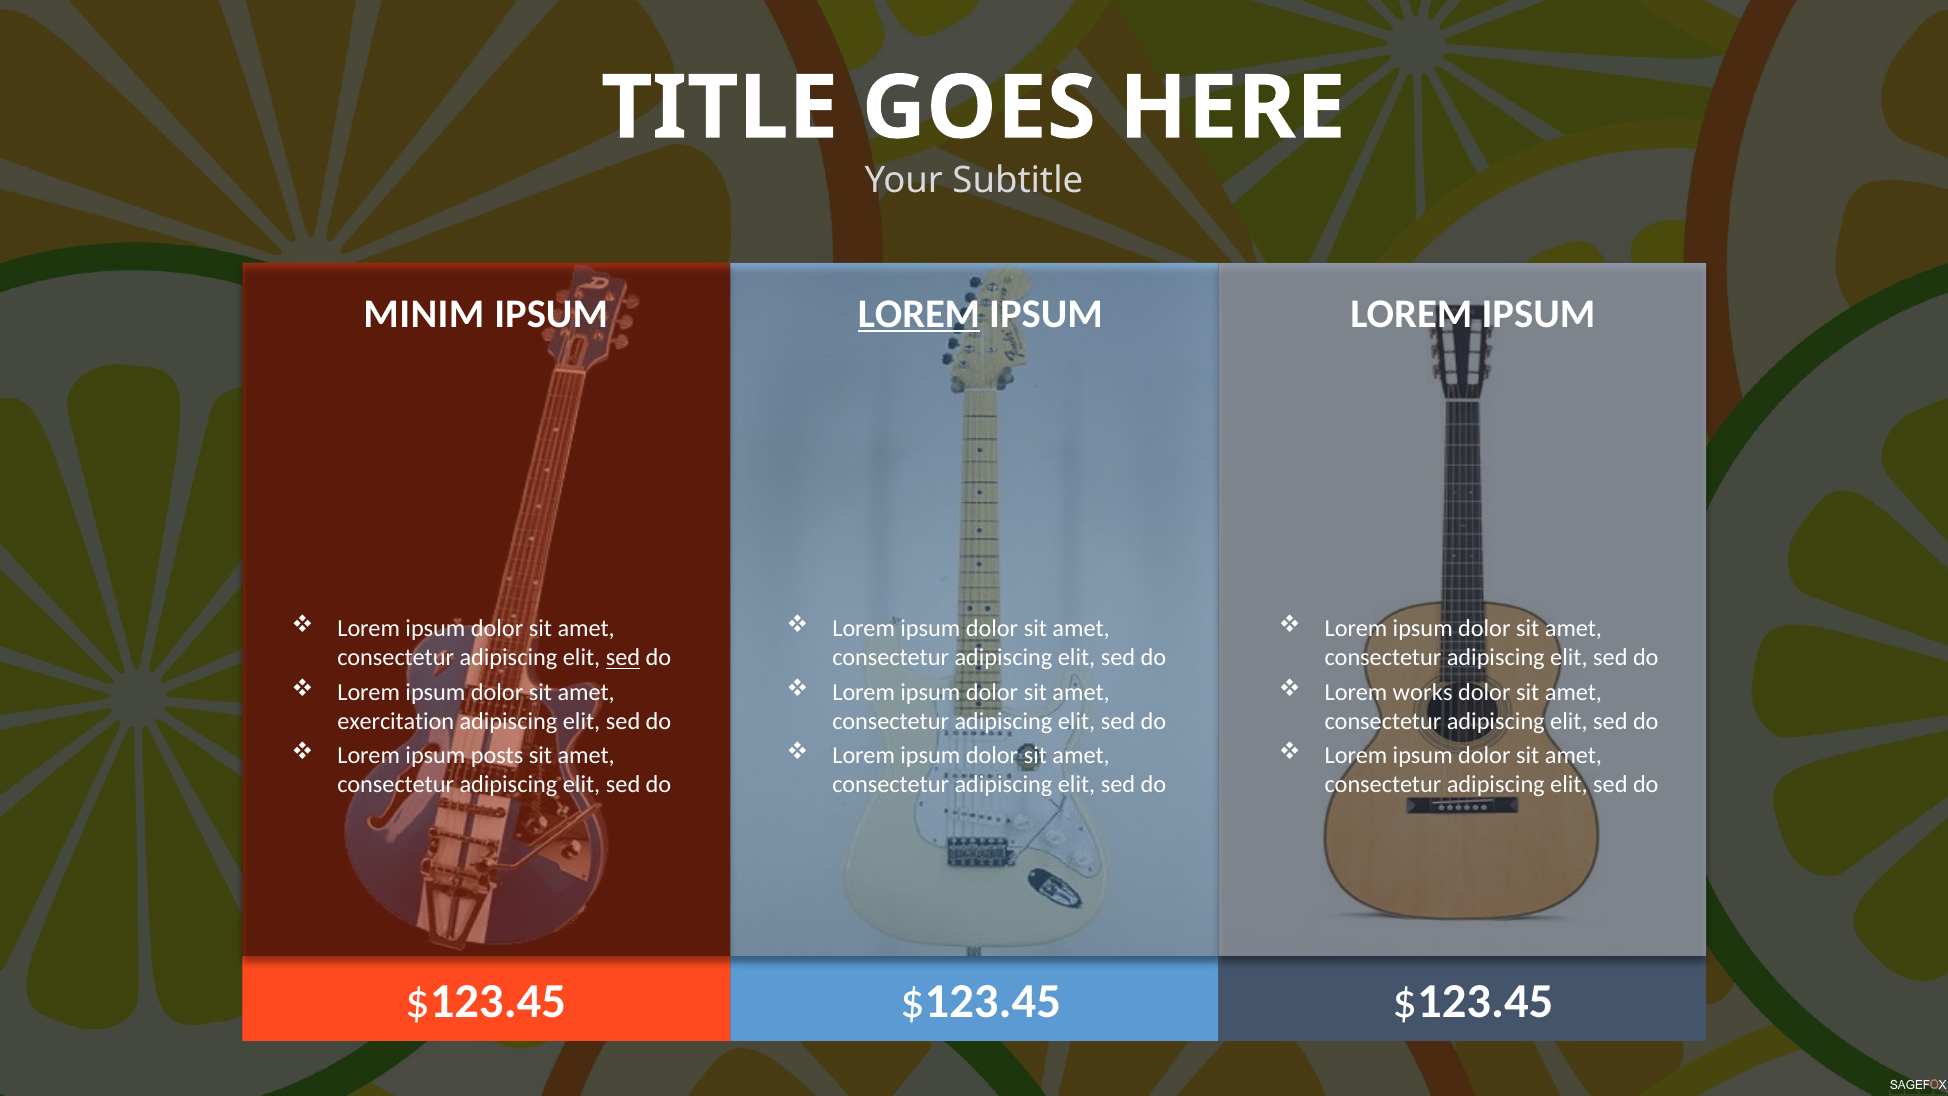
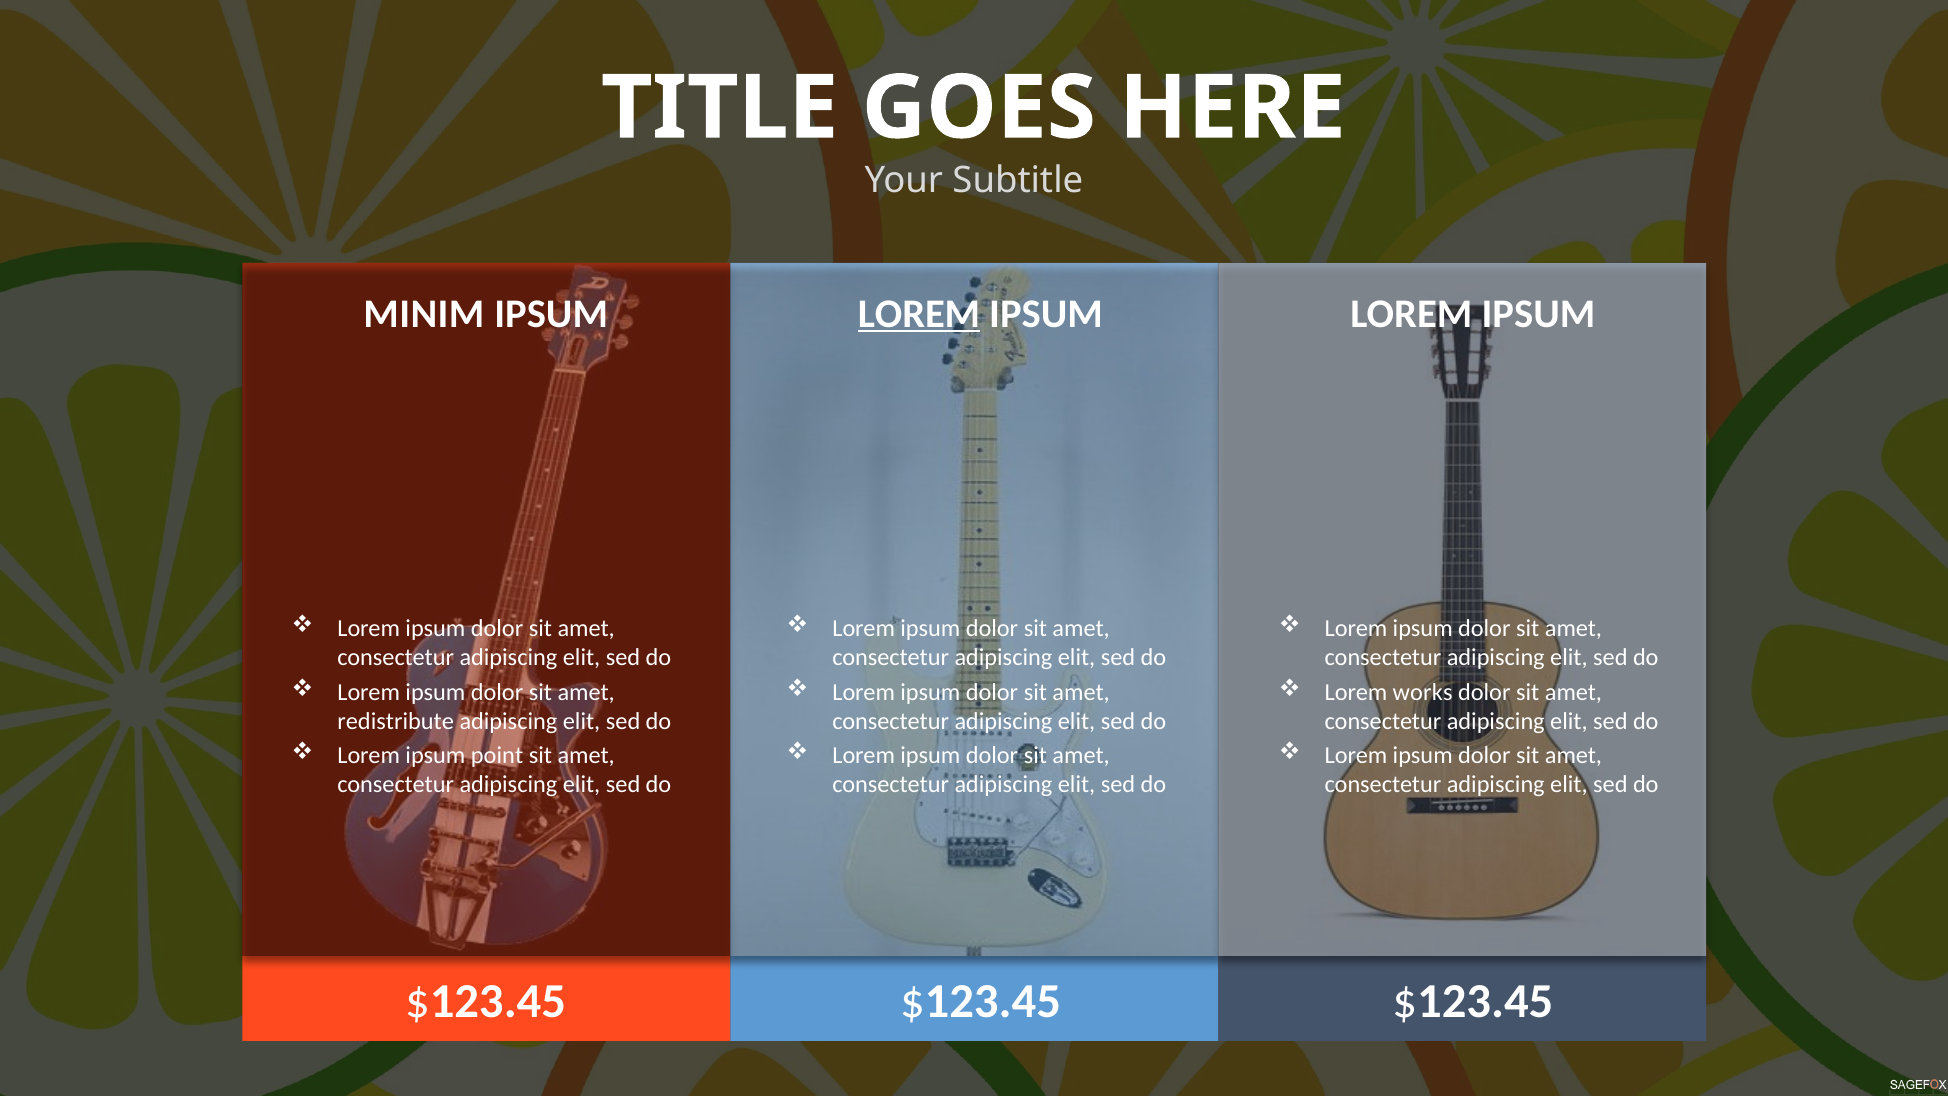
sed at (623, 658) underline: present -> none
exercitation: exercitation -> redistribute
posts: posts -> point
